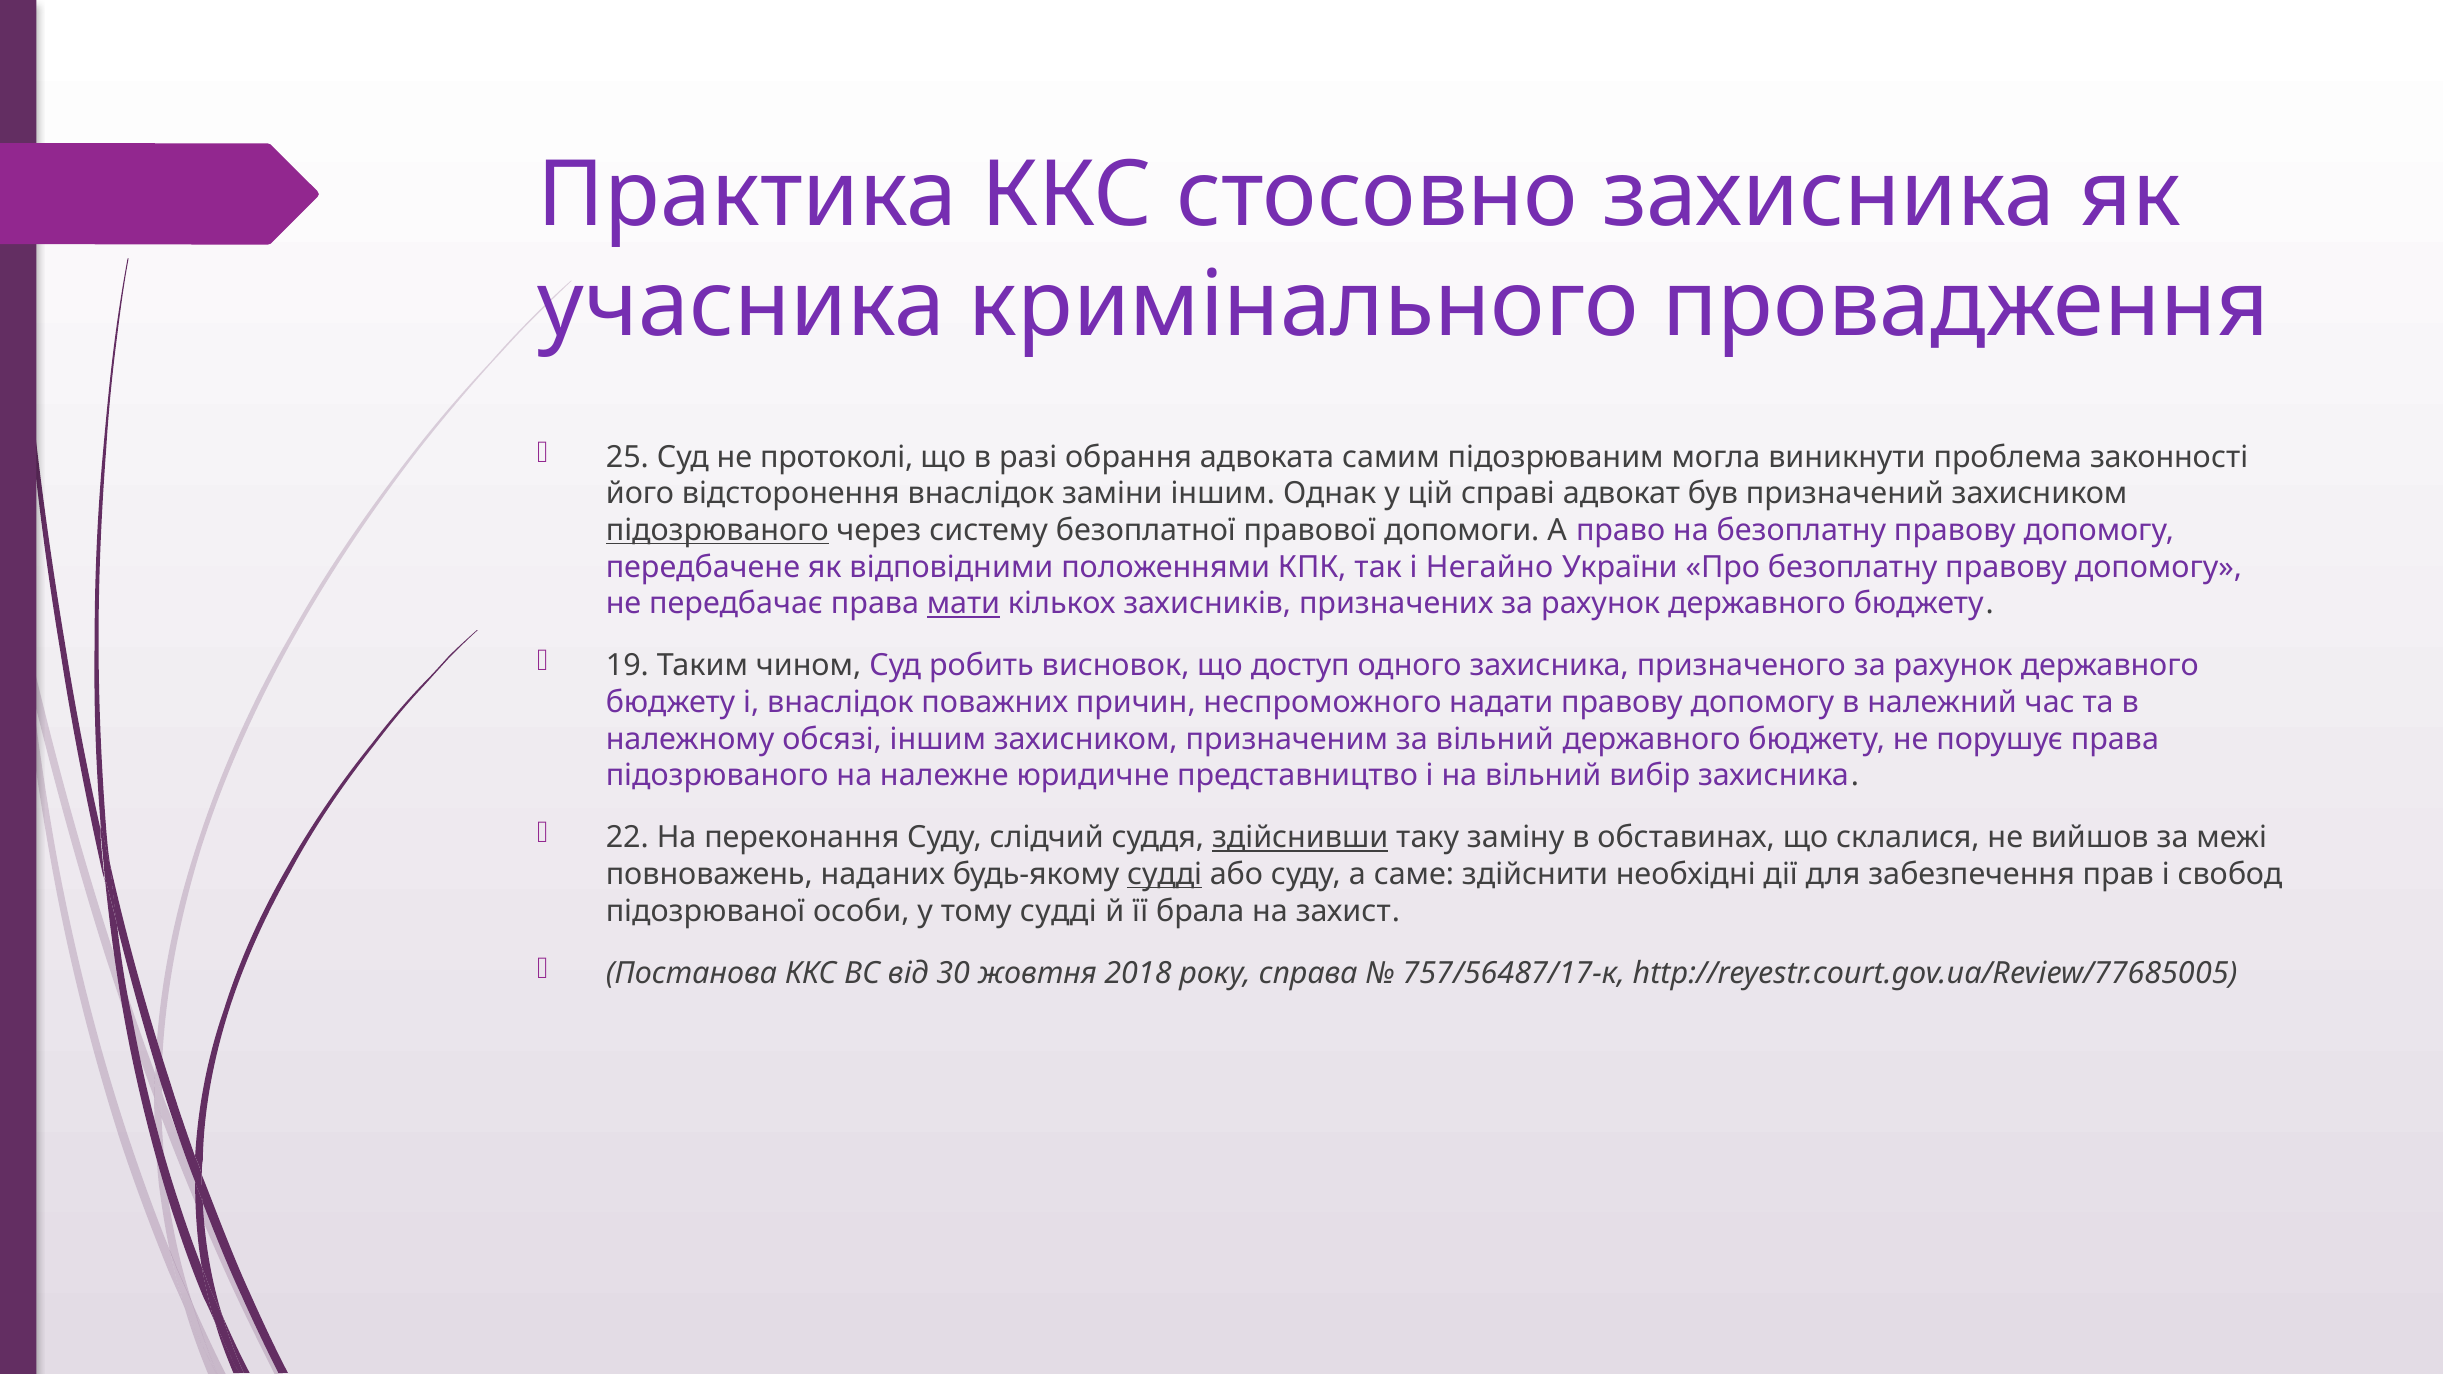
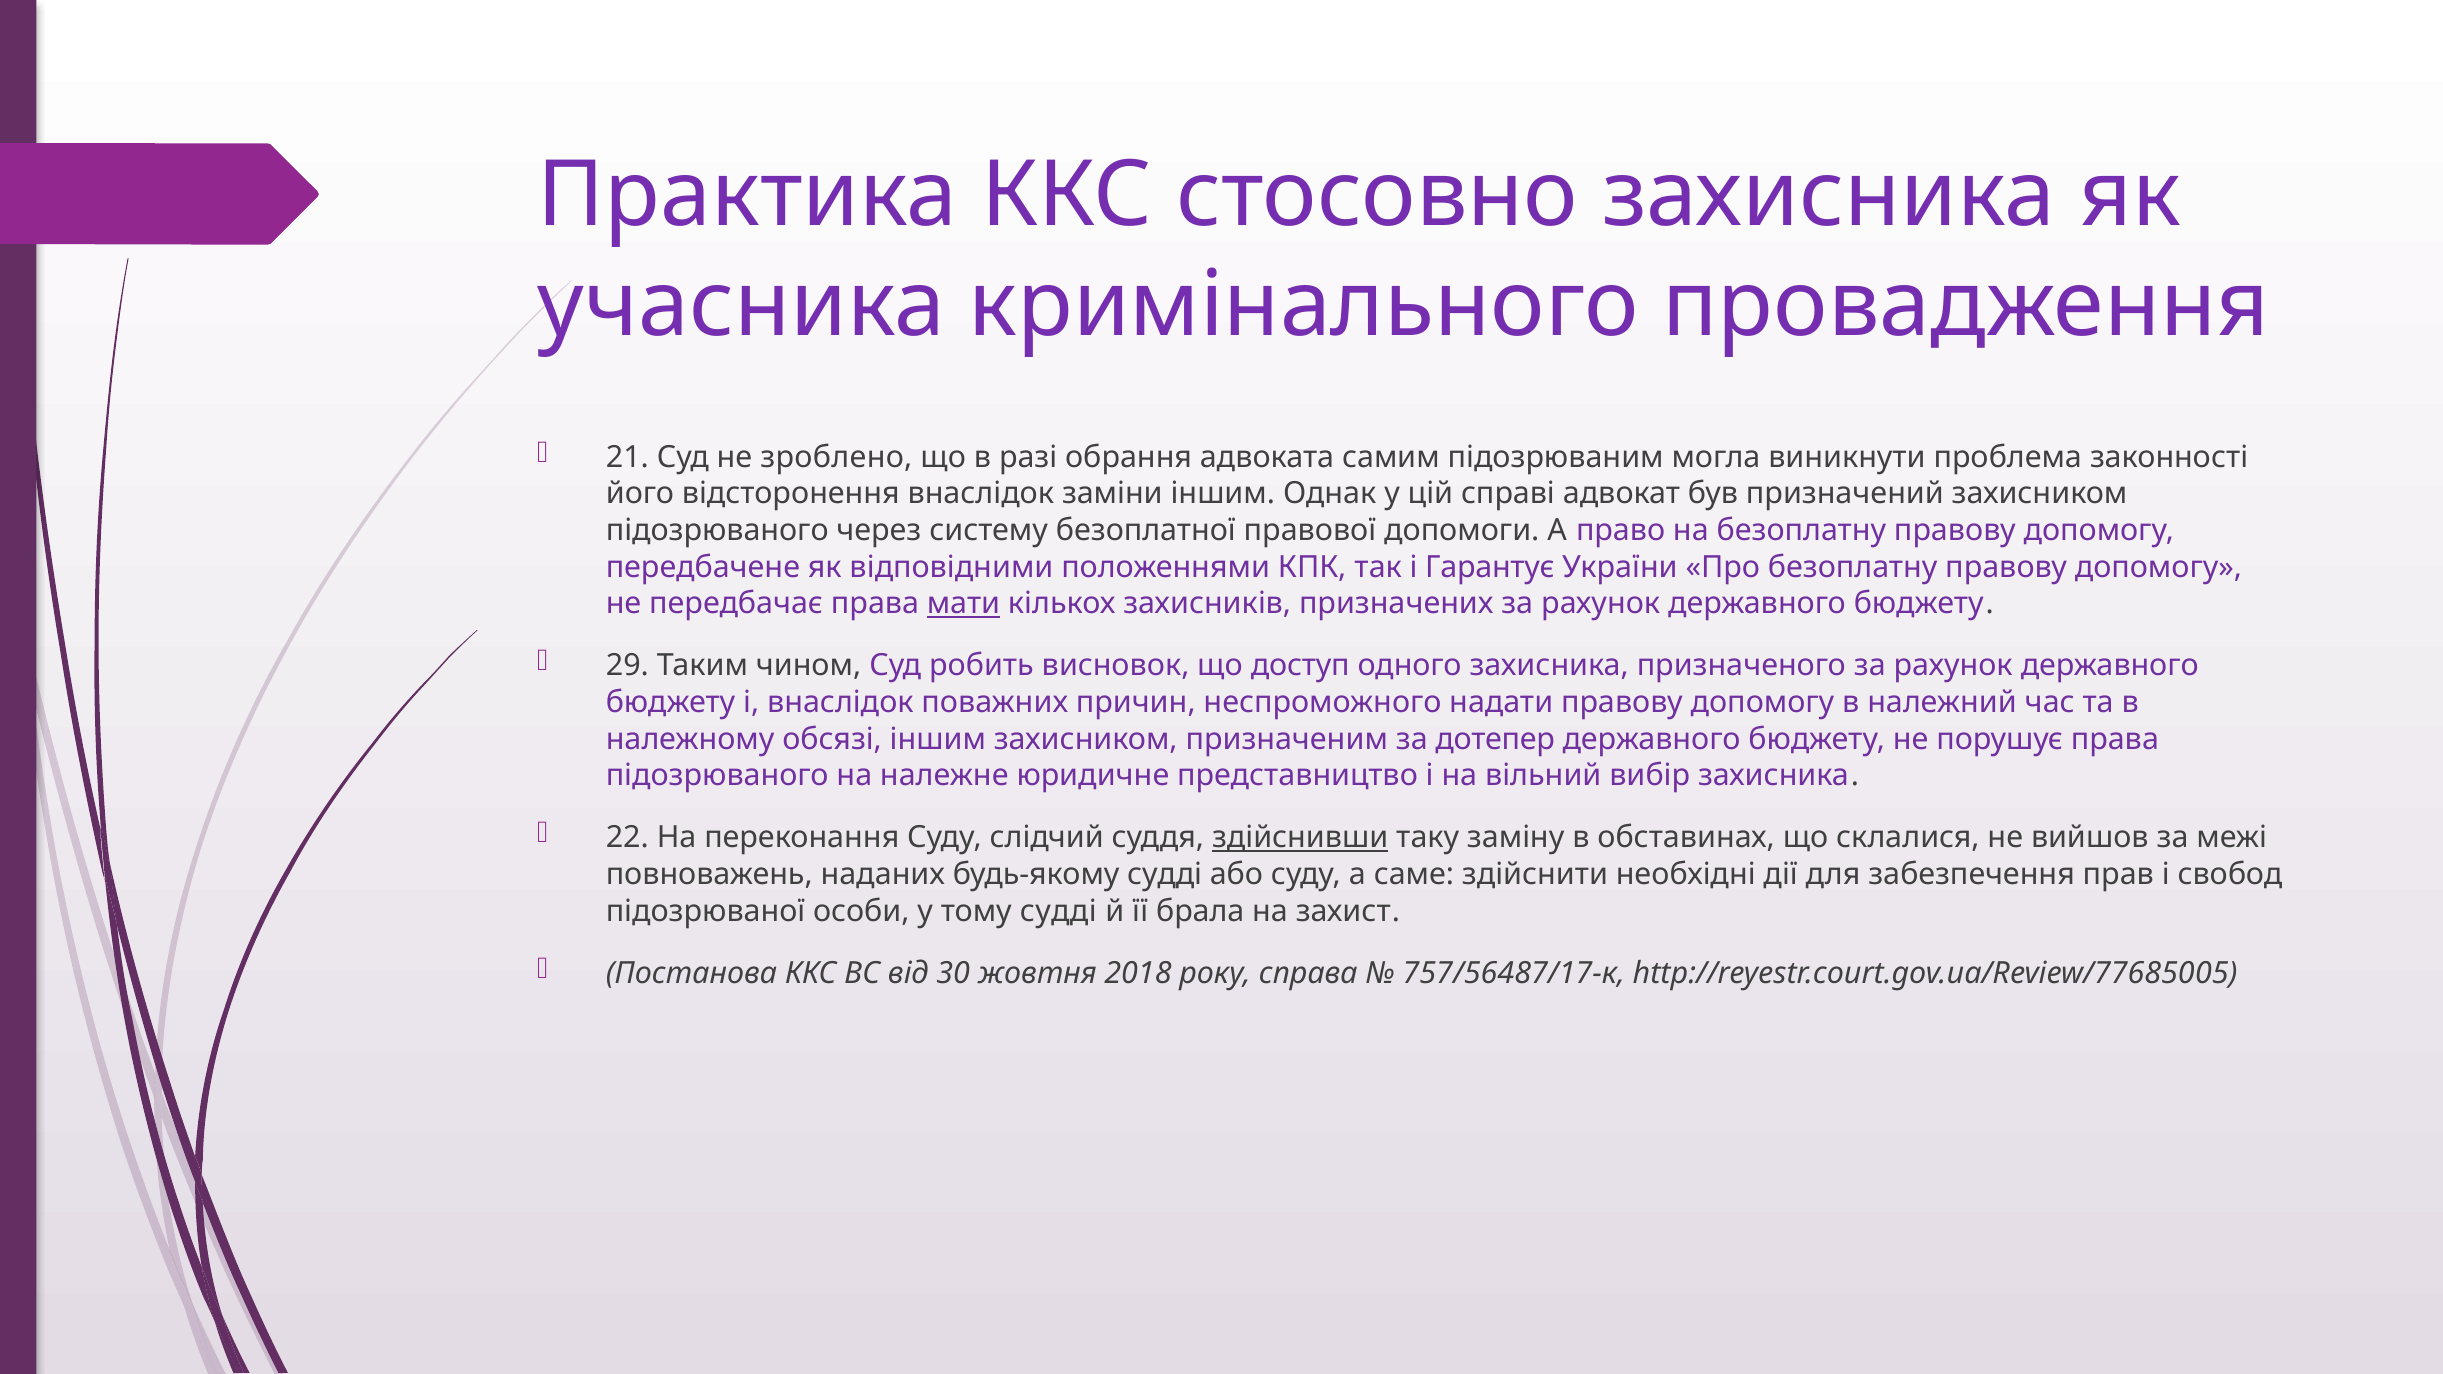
25: 25 -> 21
протоколі: протоколі -> зроблено
підозрюваного at (717, 530) underline: present -> none
Негайно: Негайно -> Гарантує
19: 19 -> 29
за вільний: вільний -> дотепер
судді at (1165, 875) underline: present -> none
